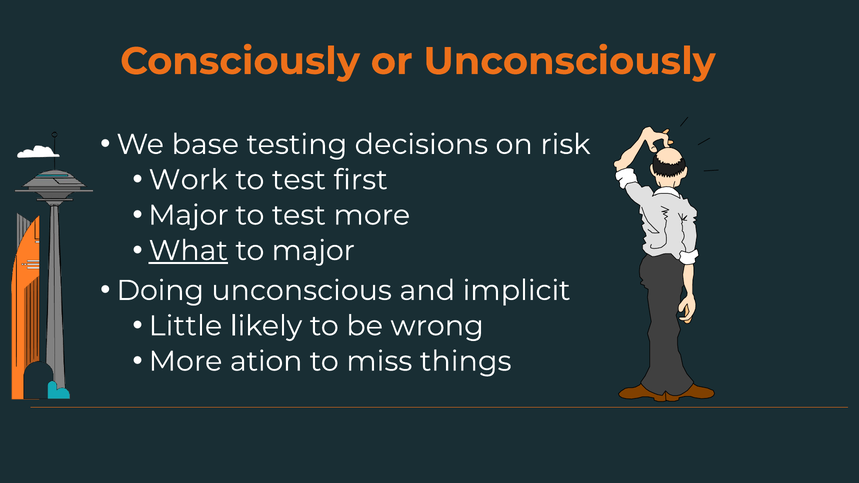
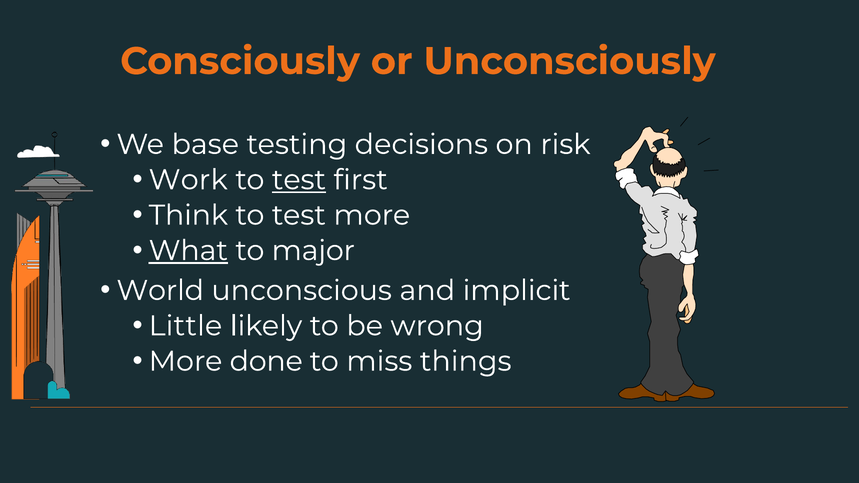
test at (299, 180) underline: none -> present
Major at (188, 215): Major -> Think
Doing: Doing -> World
ation: ation -> done
